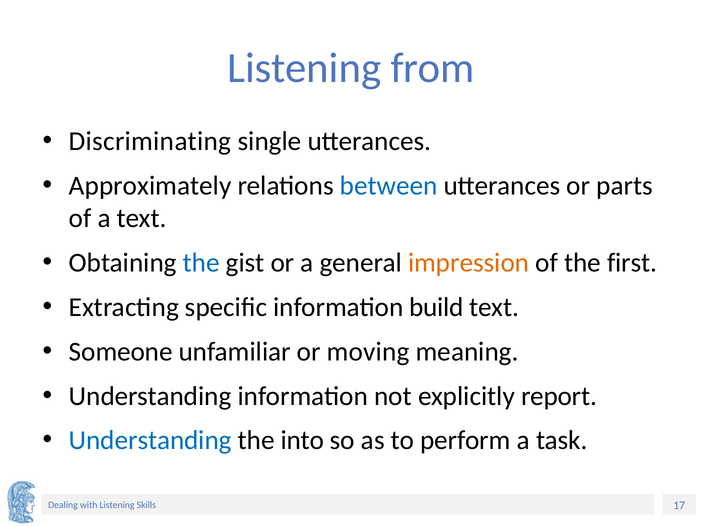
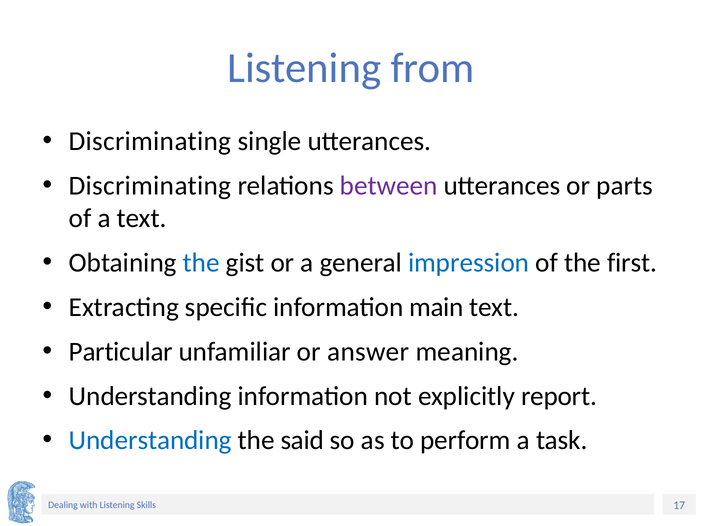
Approximately at (150, 186): Approximately -> Discriminating
between colour: blue -> purple
impression colour: orange -> blue
build: build -> main
Someone: Someone -> Particular
moving: moving -> answer
into: into -> said
